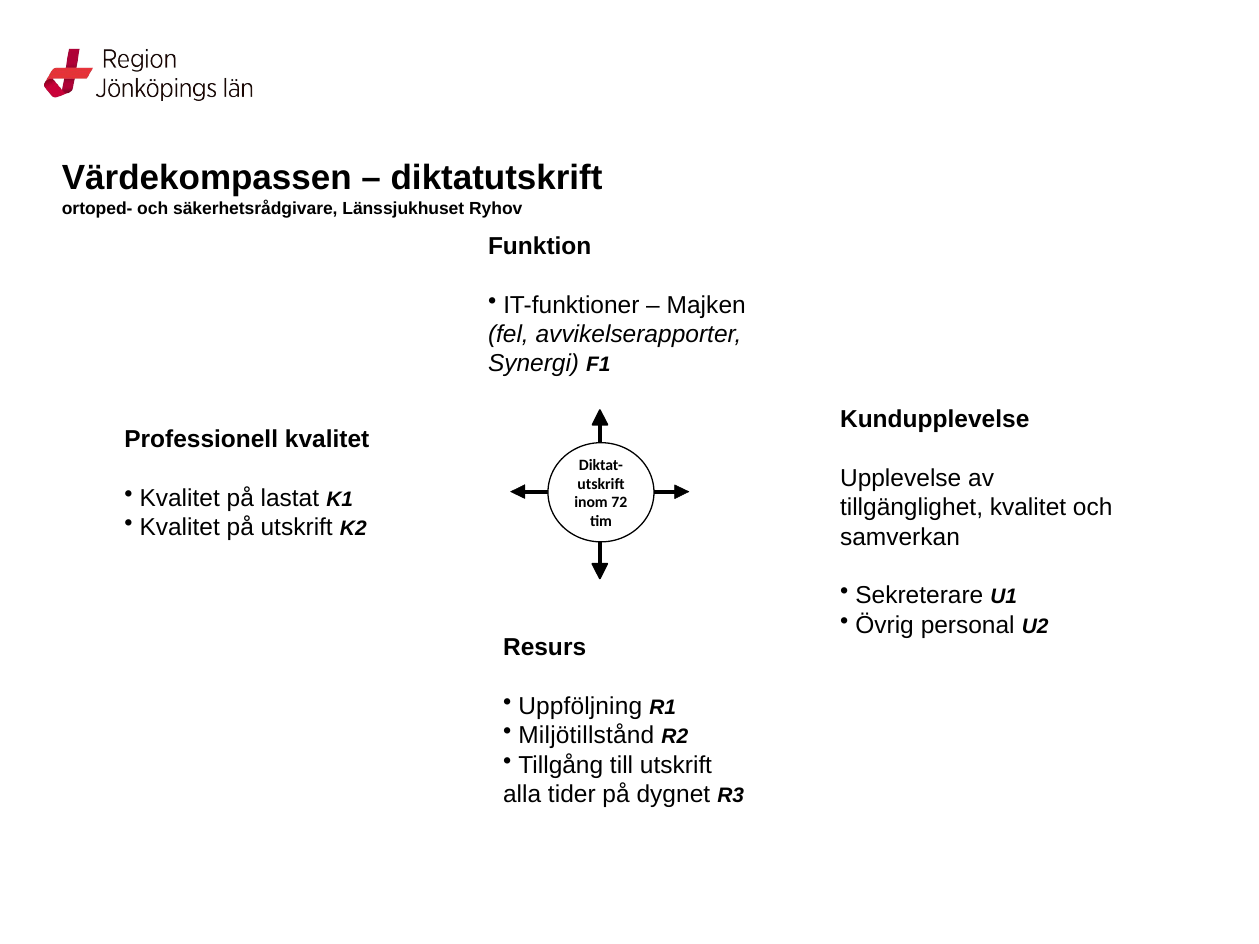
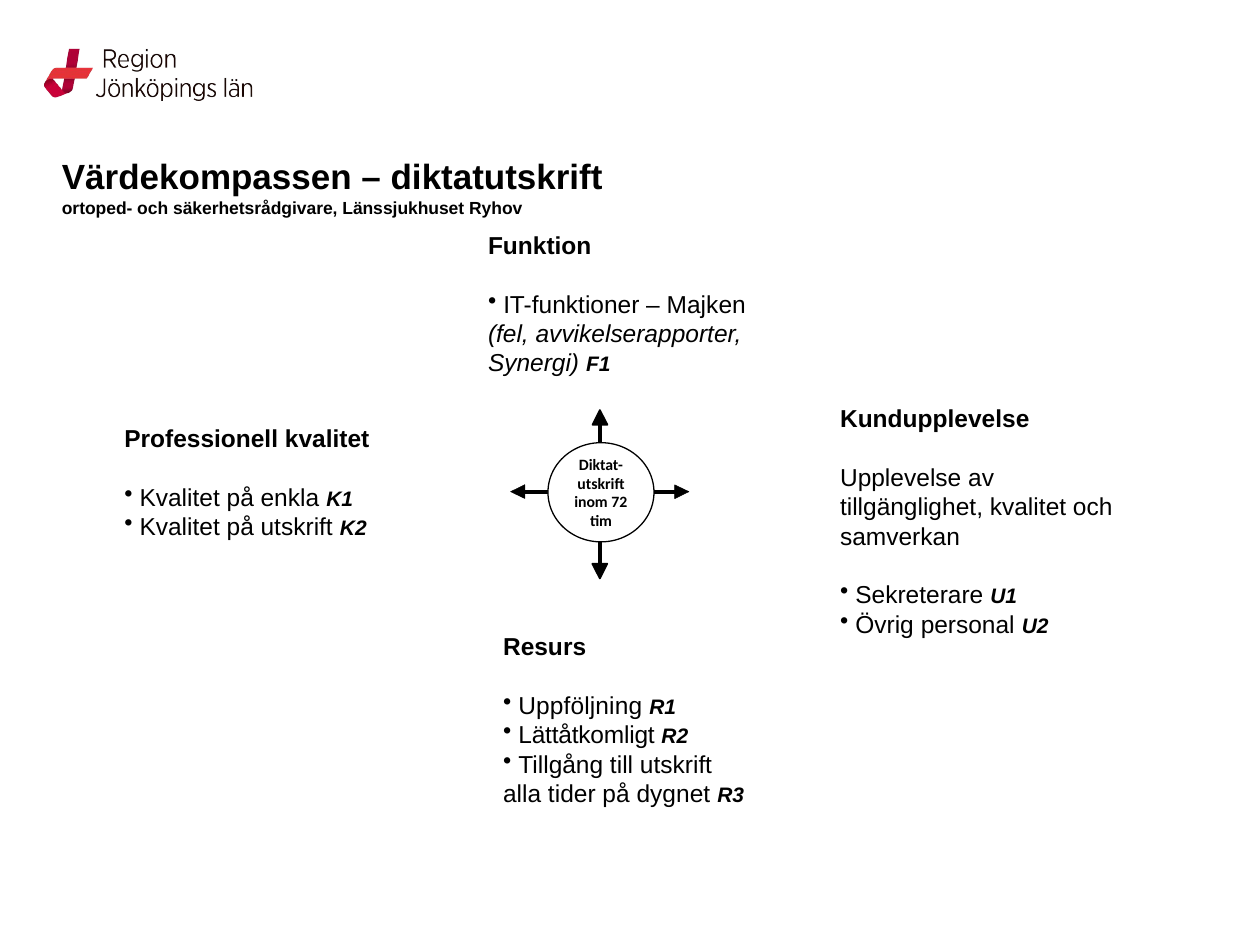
lastat: lastat -> enkla
Miljötillstånd: Miljötillstånd -> Lättåtkomligt
